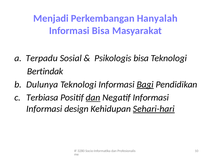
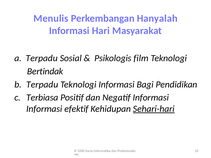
Menjadi: Menjadi -> Menulis
Informasi Bisa: Bisa -> Hari
Psikologis bisa: bisa -> film
Dulunya at (42, 85): Dulunya -> Terpadu
Bagi underline: present -> none
dan at (93, 98) underline: present -> none
design: design -> efektif
